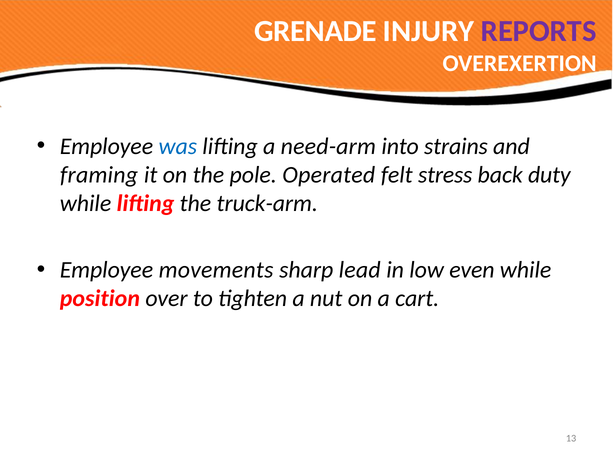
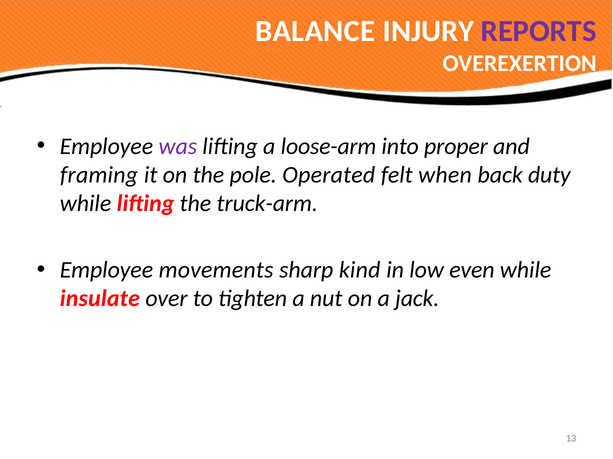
GRENADE: GRENADE -> BALANCE
was colour: blue -> purple
need-arm: need-arm -> loose-arm
strains: strains -> proper
stress: stress -> when
lead: lead -> kind
position: position -> insulate
cart: cart -> jack
